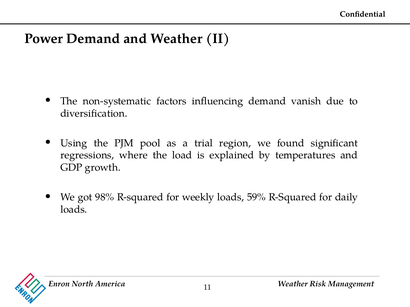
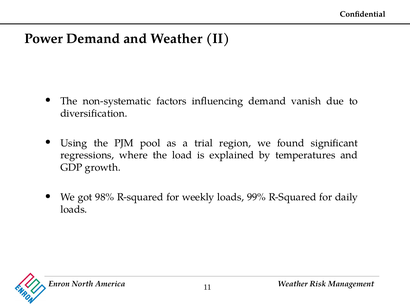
59%: 59% -> 99%
